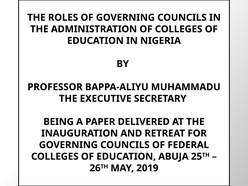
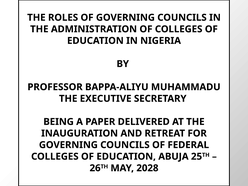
2019: 2019 -> 2028
